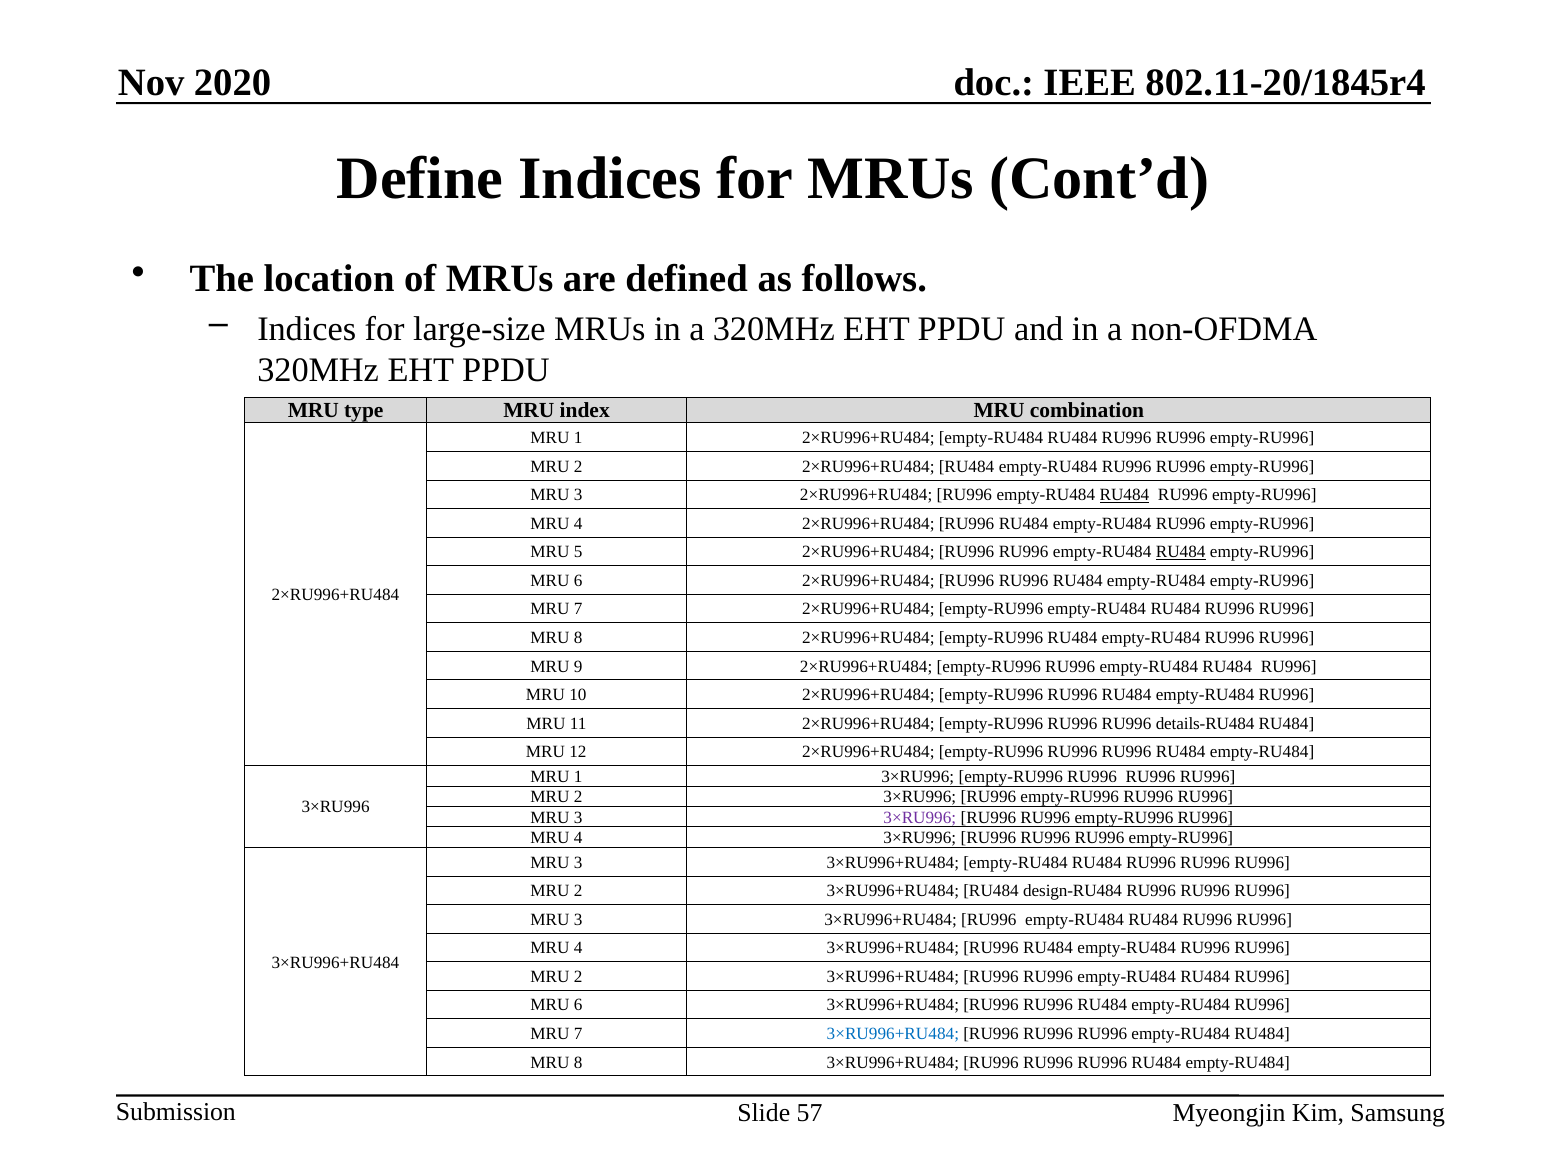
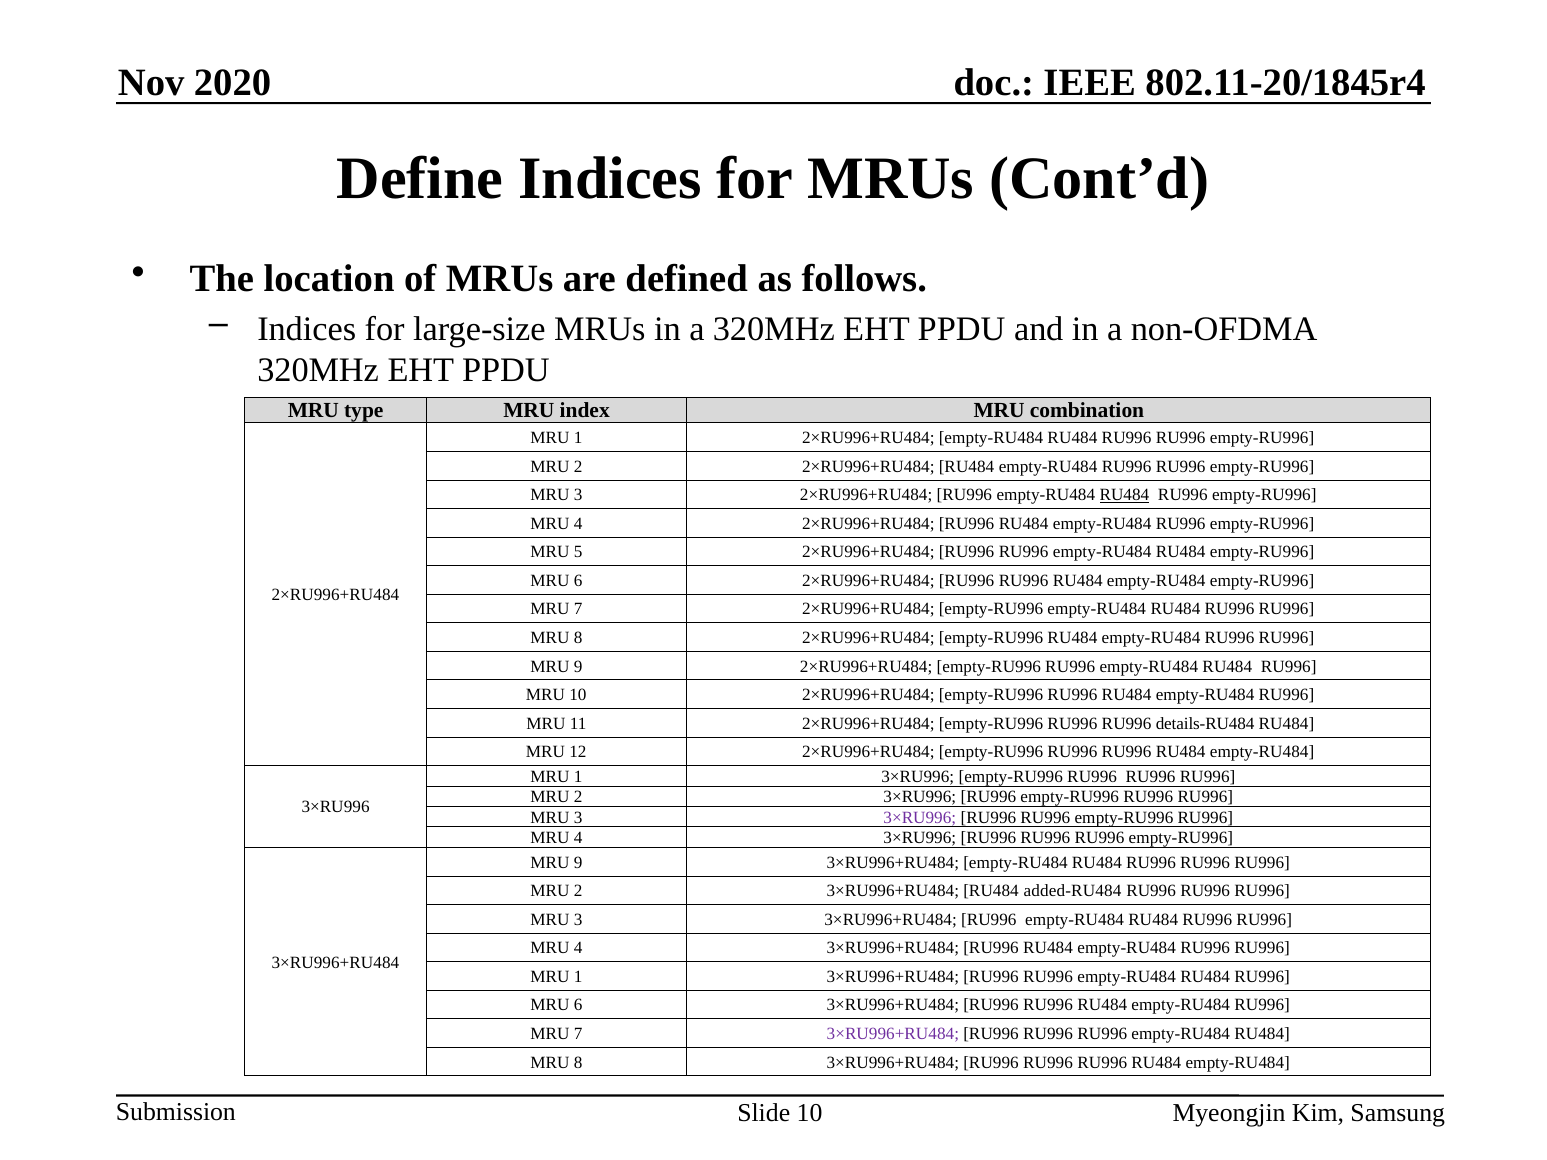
RU484 at (1181, 552) underline: present -> none
3 at (578, 863): 3 -> 9
design-RU484: design-RU484 -> added-RU484
2 at (578, 977): 2 -> 1
3×RU996+RU484 at (893, 1034) colour: blue -> purple
Slide 57: 57 -> 10
